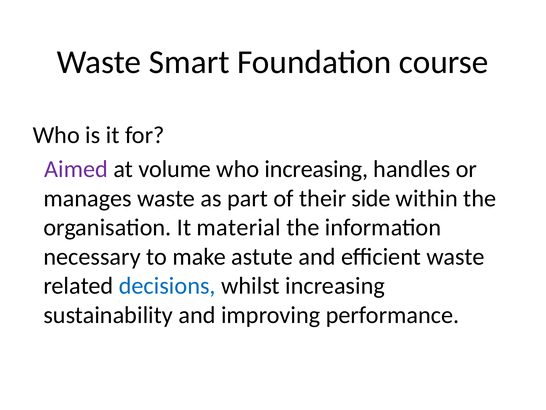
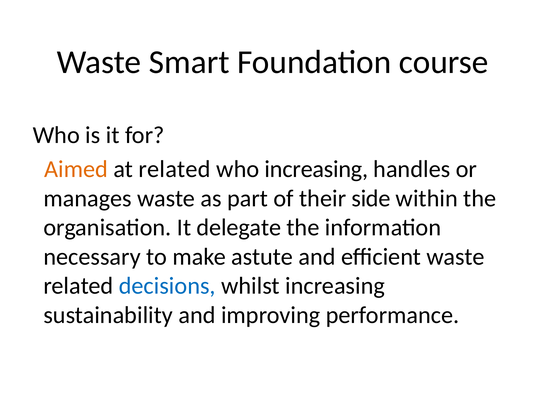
Aimed colour: purple -> orange
at volume: volume -> related
material: material -> delegate
